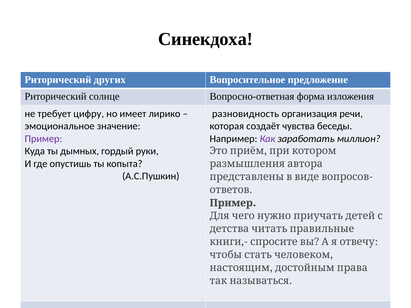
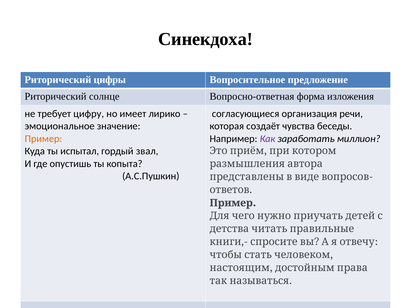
других: других -> цифры
разновидность: разновидность -> согласующиеся
Пример at (43, 139) colour: purple -> orange
дымных: дымных -> испытал
руки: руки -> звал
